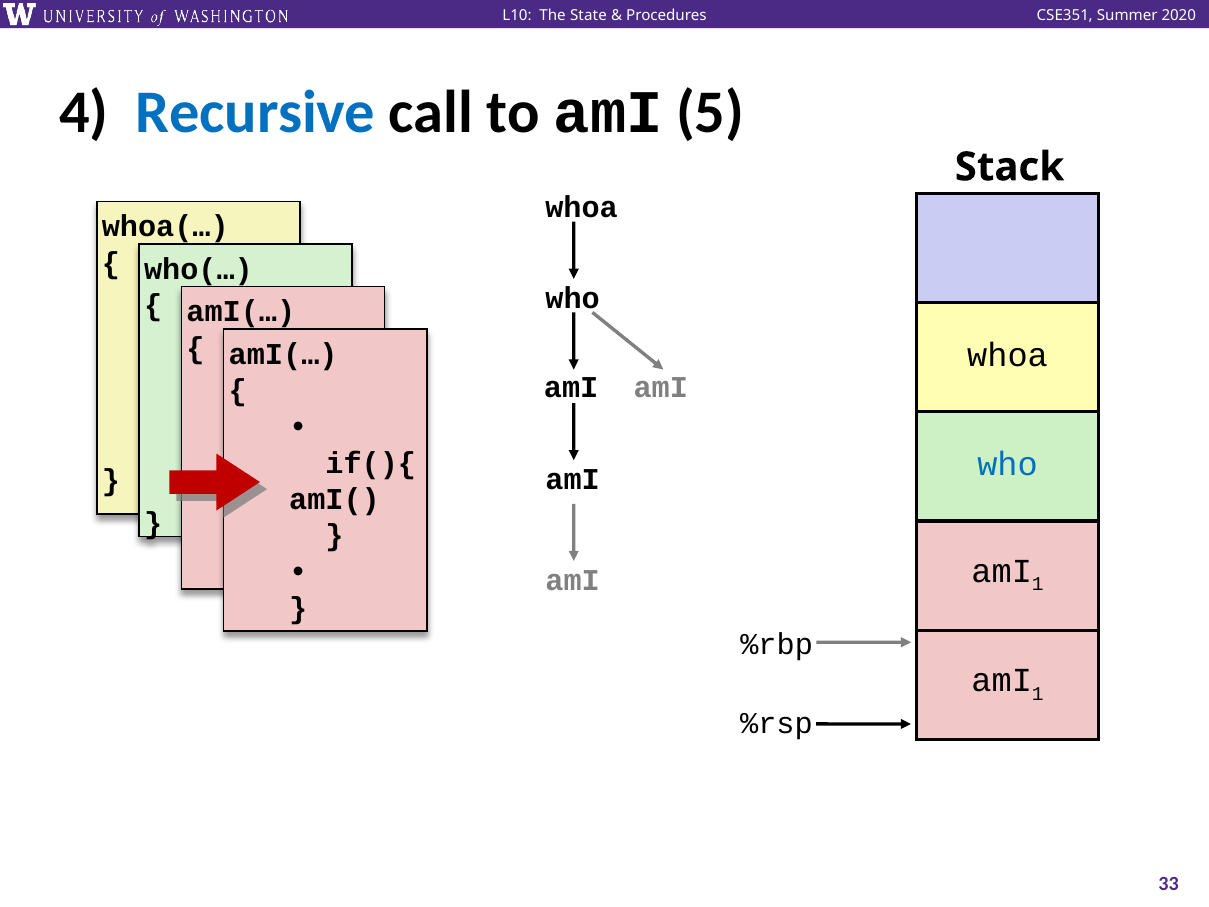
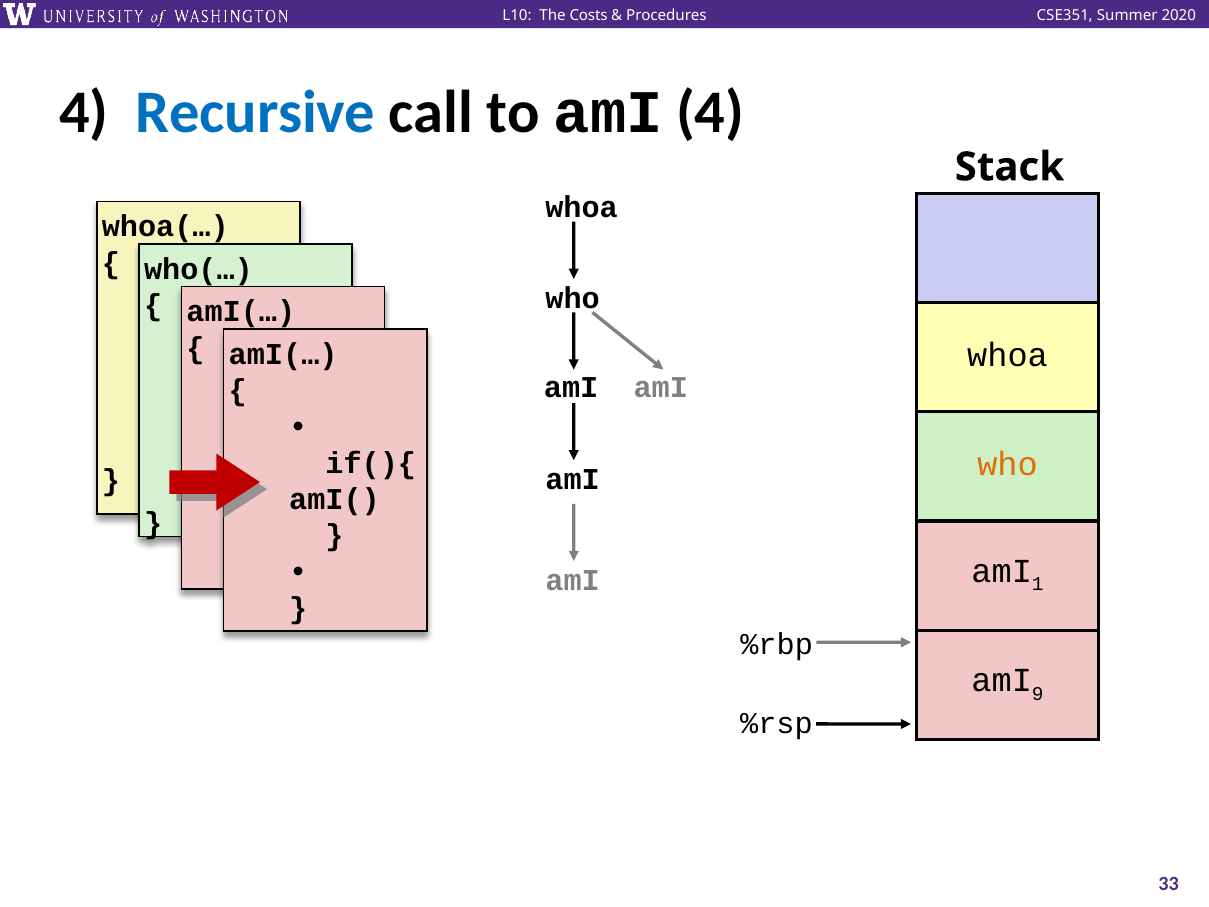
State: State -> Costs
amI 5: 5 -> 4
who at (1008, 464) colour: blue -> orange
1 at (1038, 693): 1 -> 9
